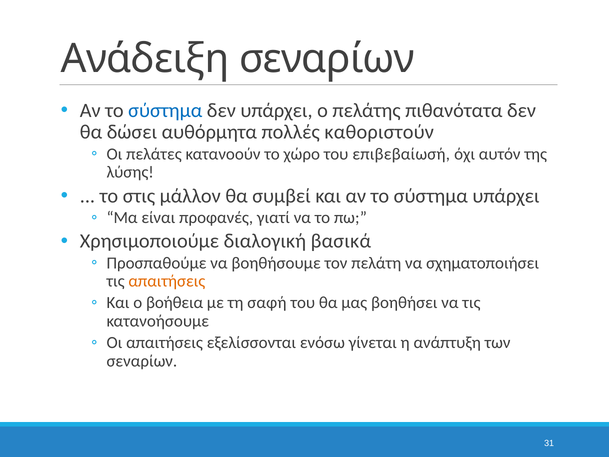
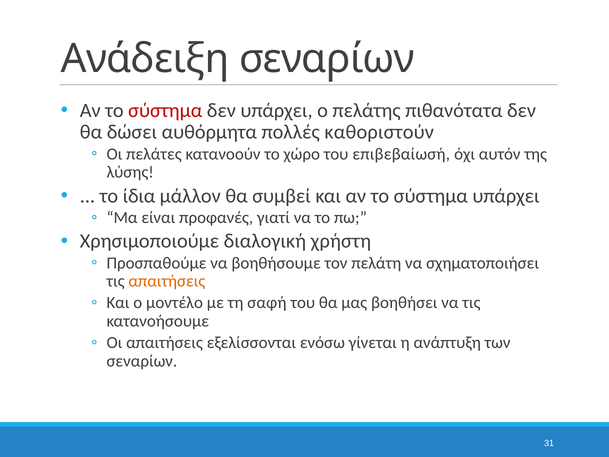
σύστημα at (165, 110) colour: blue -> red
στις: στις -> ίδια
βασικά: βασικά -> χρήστη
βοήθεια: βοήθεια -> μοντέλο
